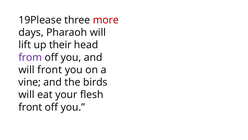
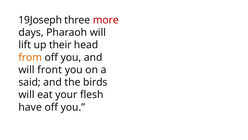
19Please: 19Please -> 19Joseph
from colour: purple -> orange
vine: vine -> said
front at (30, 107): front -> have
